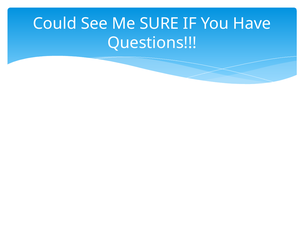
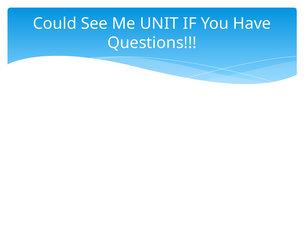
SURE: SURE -> UNIT
